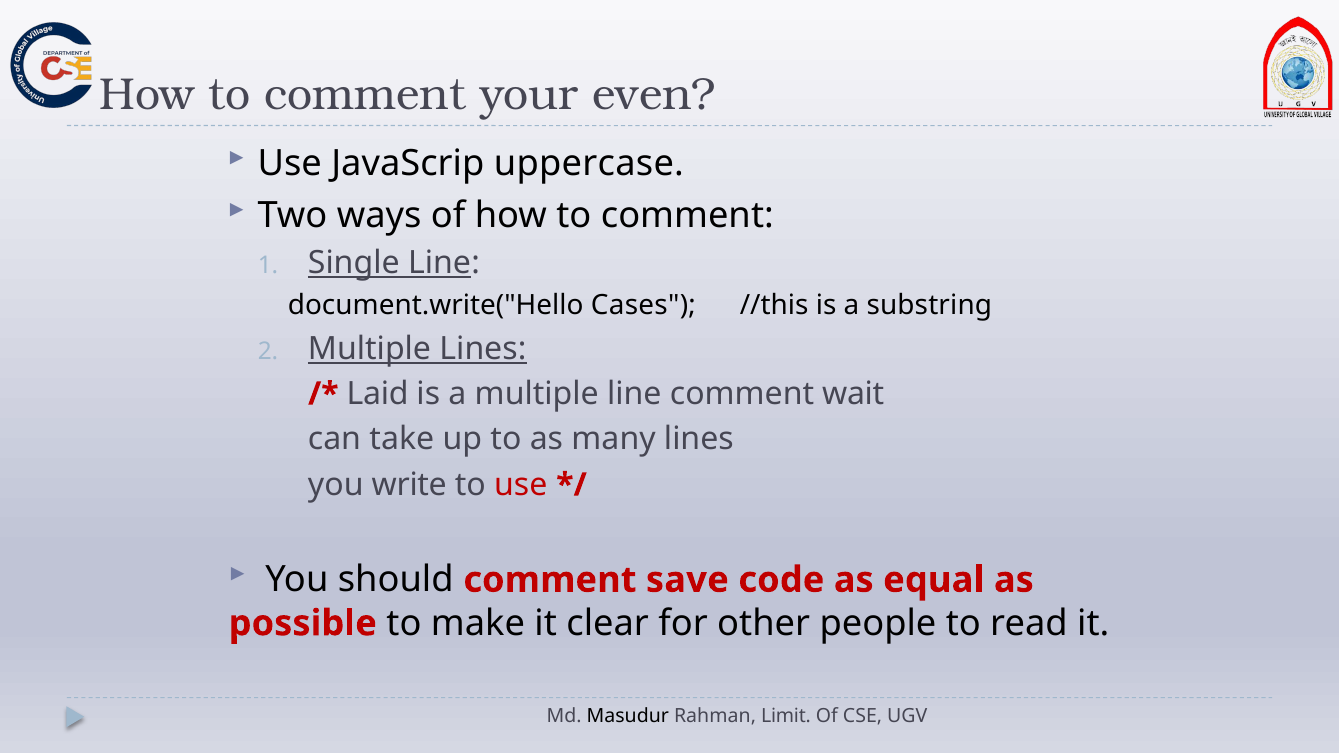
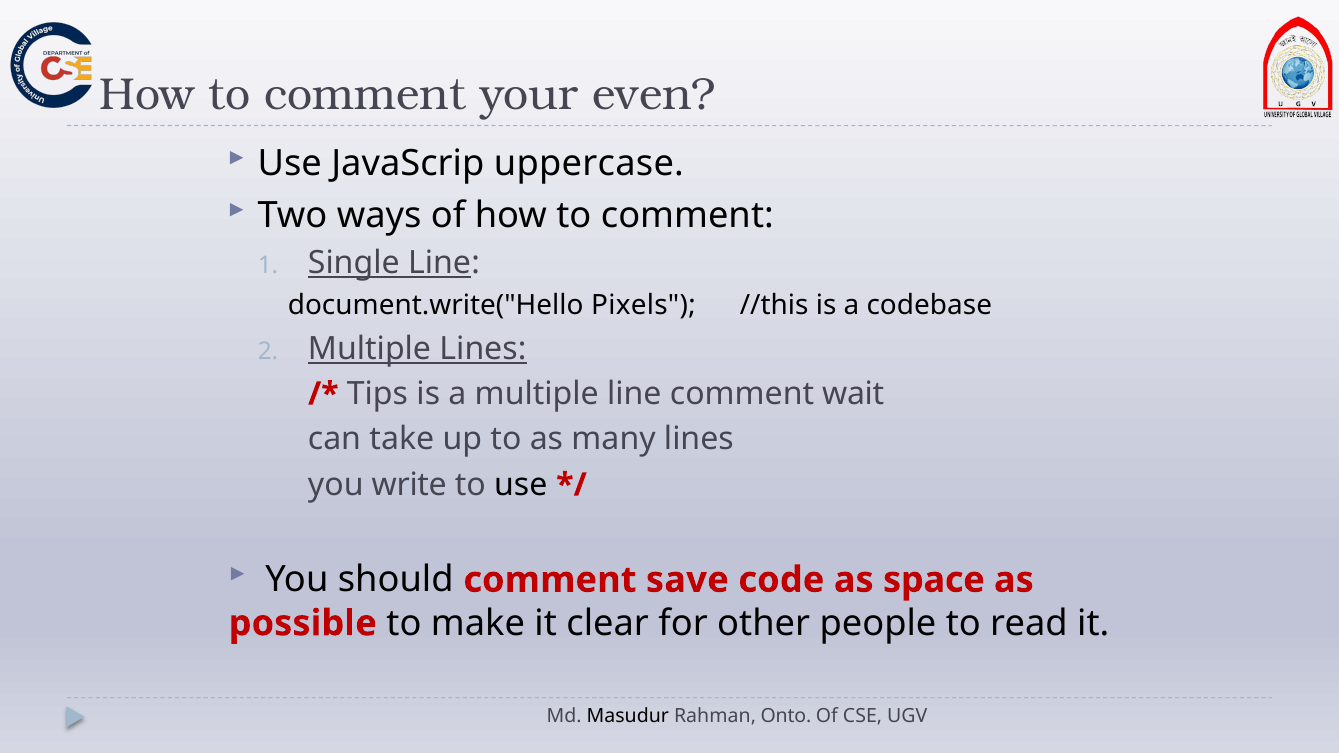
Cases: Cases -> Pixels
substring: substring -> codebase
Laid: Laid -> Tips
use at (521, 485) colour: red -> black
equal: equal -> space
Limit: Limit -> Onto
